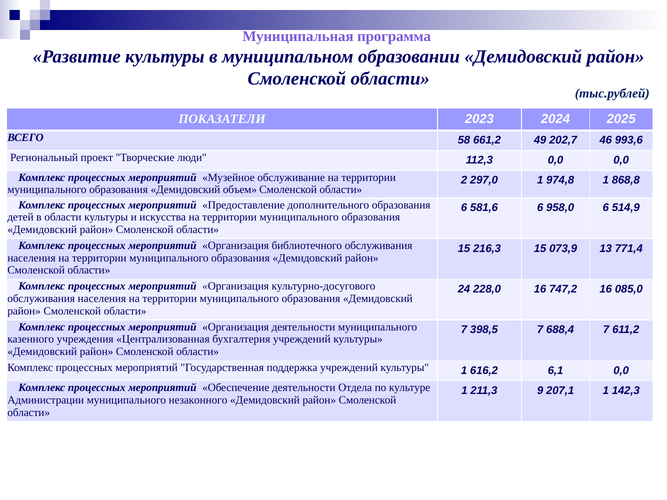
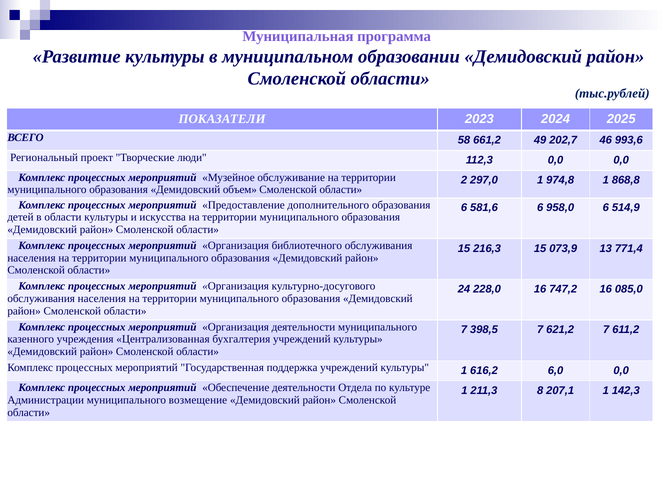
688,4: 688,4 -> 621,2
6,1: 6,1 -> 6,0
9: 9 -> 8
незаконного: незаконного -> возмещение
